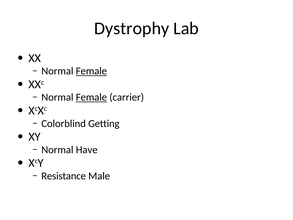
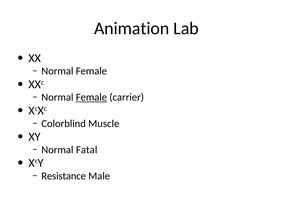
Dystrophy: Dystrophy -> Animation
Female at (91, 71) underline: present -> none
Getting: Getting -> Muscle
Have: Have -> Fatal
